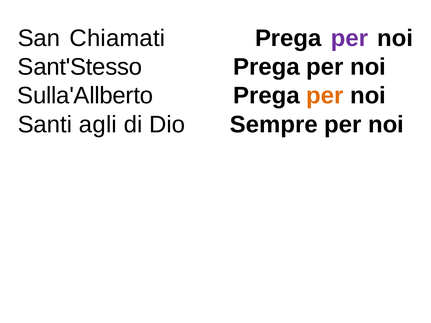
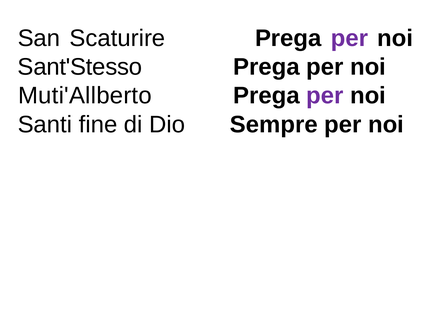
Chiamati: Chiamati -> Scaturire
Sulla'Allberto: Sulla'Allberto -> Muti'Allberto
per at (325, 96) colour: orange -> purple
agli: agli -> fine
